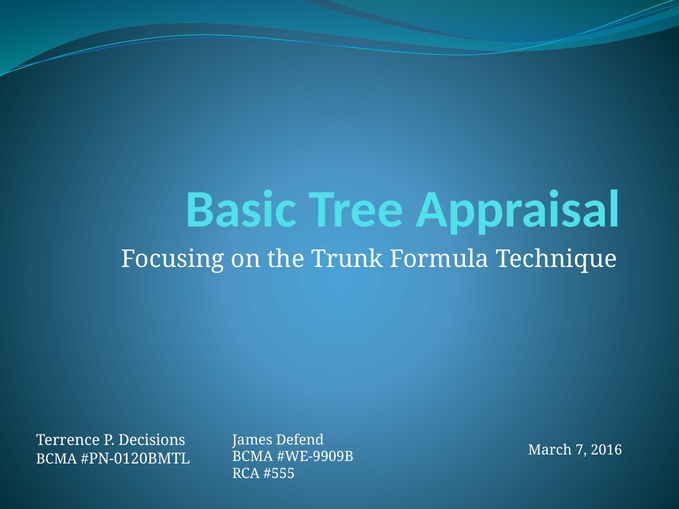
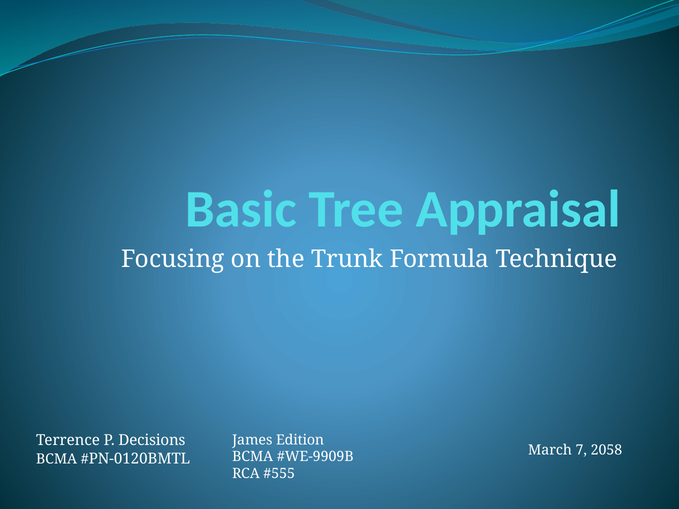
Defend: Defend -> Edition
2016: 2016 -> 2058
